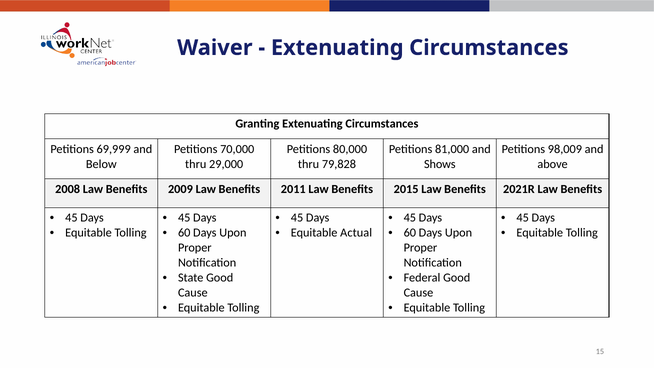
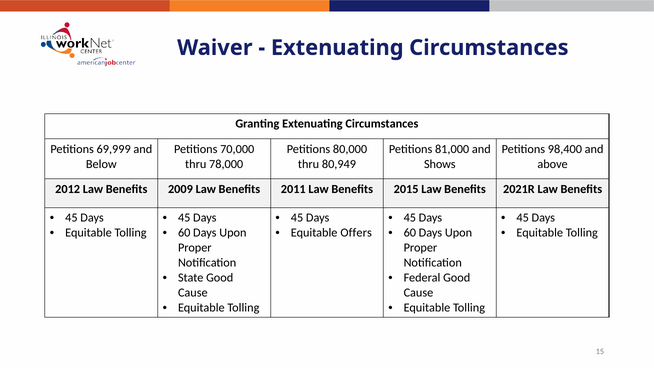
98,009: 98,009 -> 98,400
29,000: 29,000 -> 78,000
79,828: 79,828 -> 80,949
2008: 2008 -> 2012
Actual: Actual -> Offers
